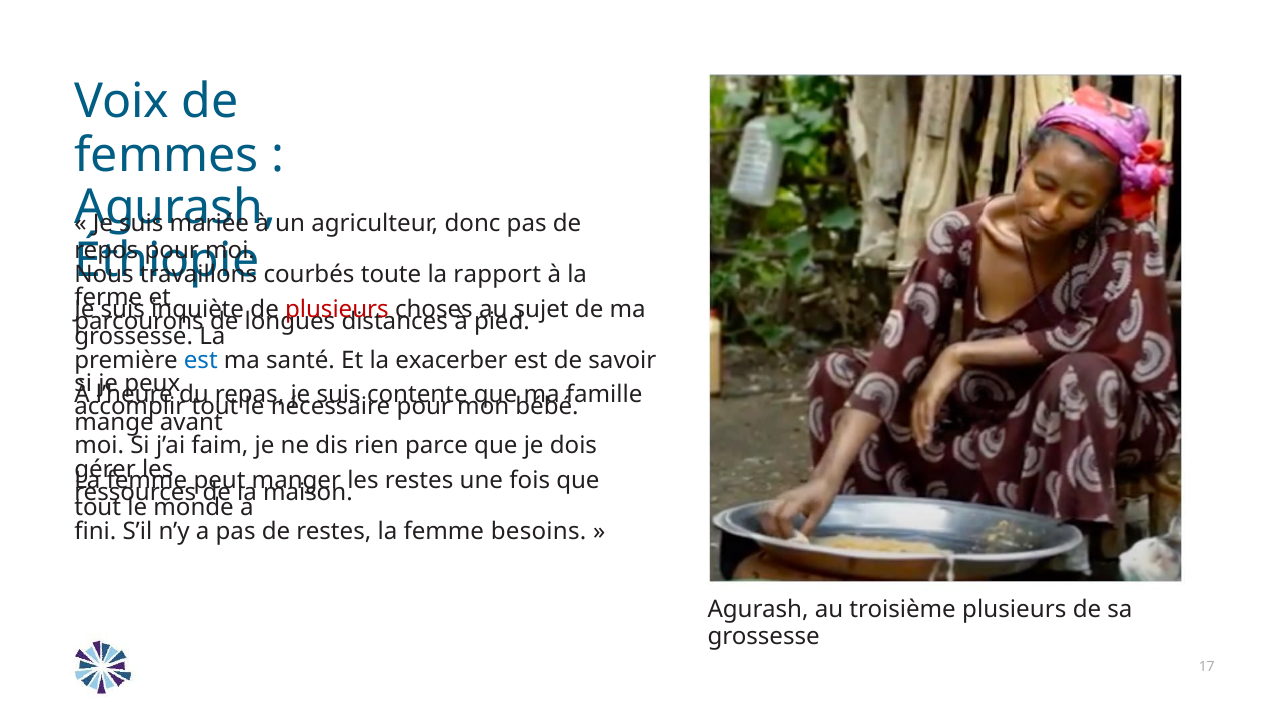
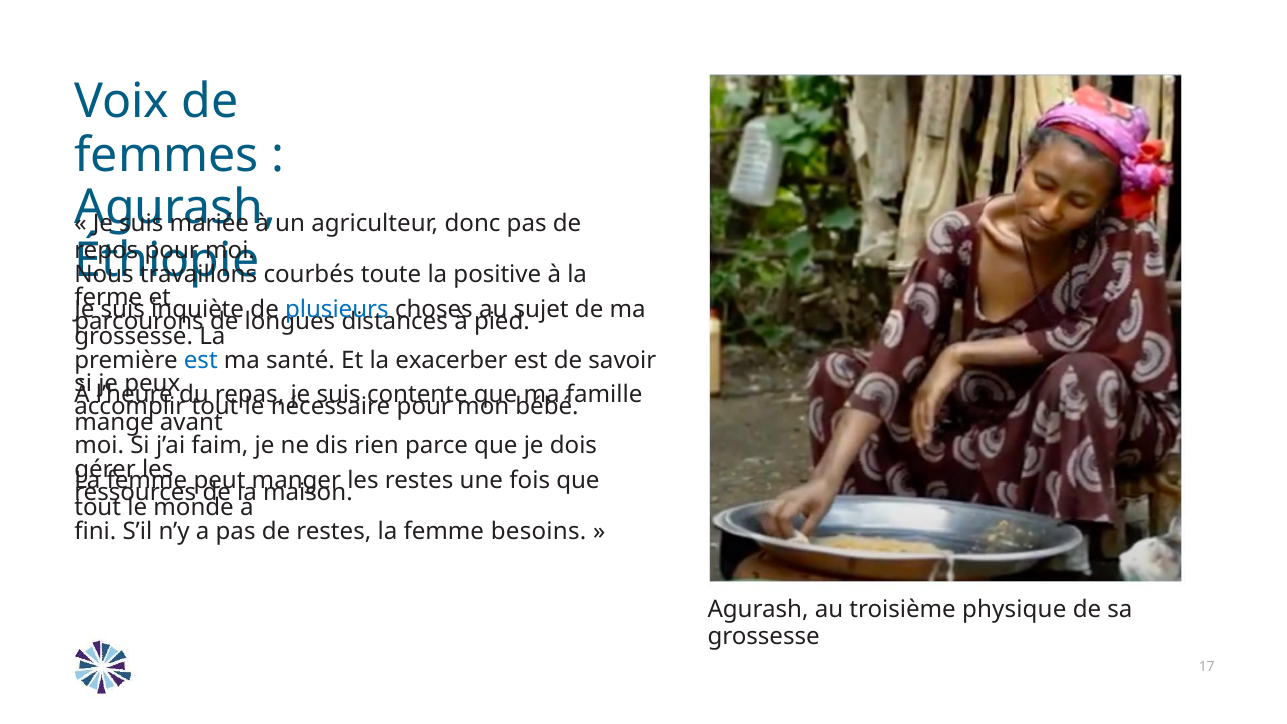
rapport: rapport -> positive
plusieurs at (337, 309) colour: red -> blue
troisième plusieurs: plusieurs -> physique
